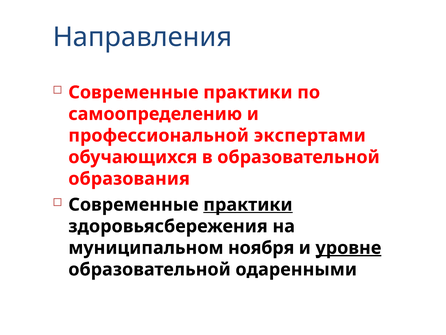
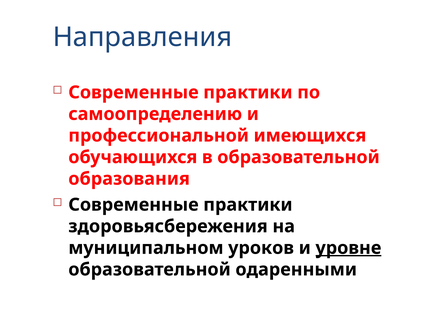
экспертами: экспертами -> имеющихся
практики at (248, 204) underline: present -> none
ноября: ноября -> уроков
